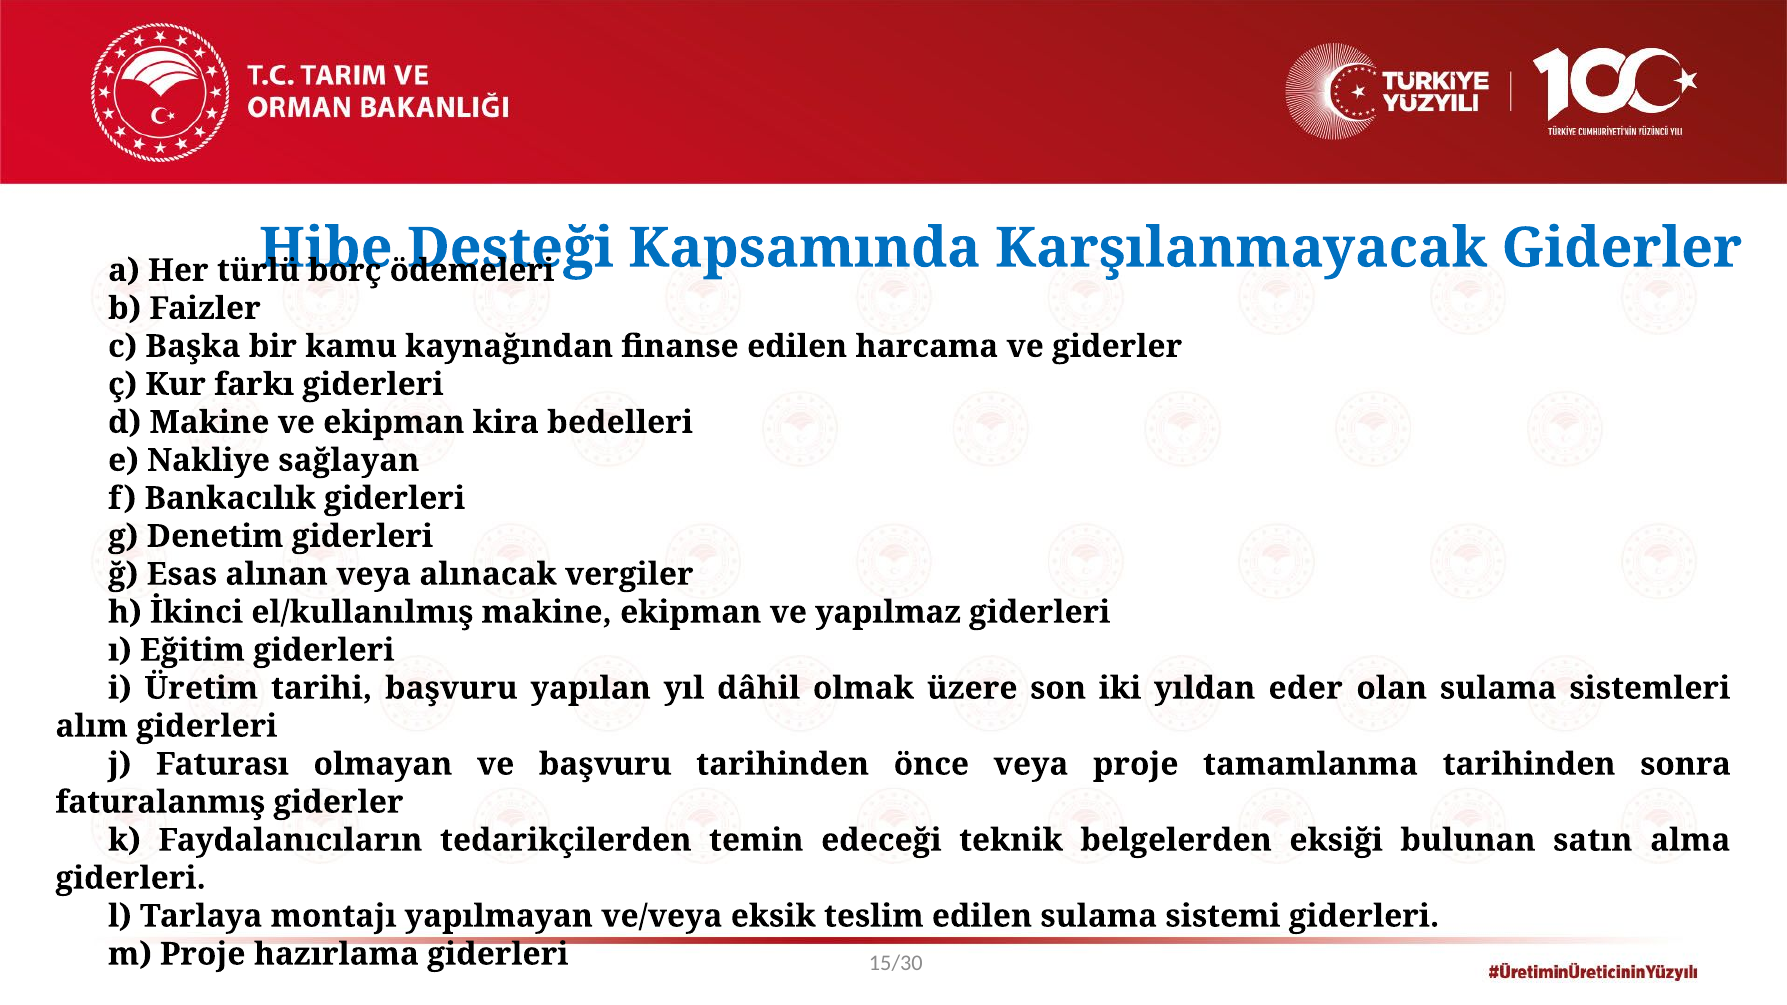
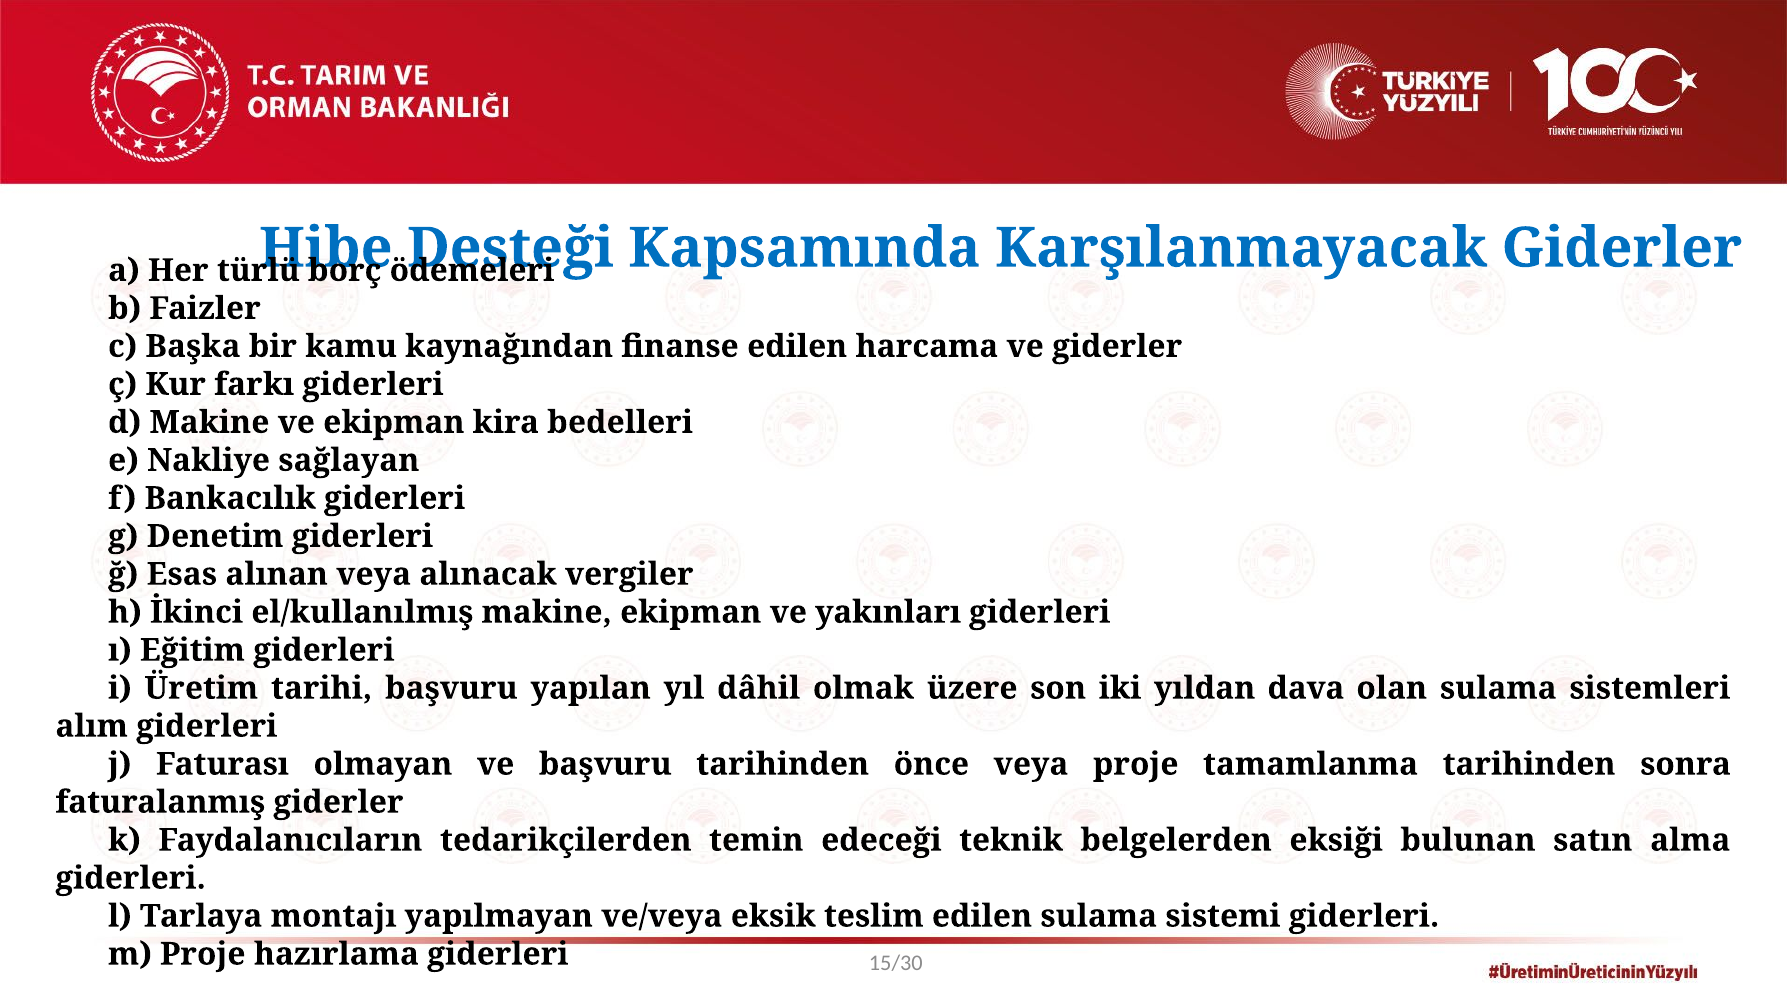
yapılmaz: yapılmaz -> yakınları
eder: eder -> dava
